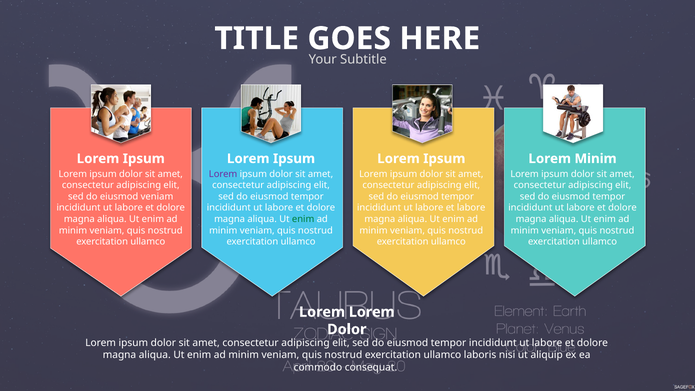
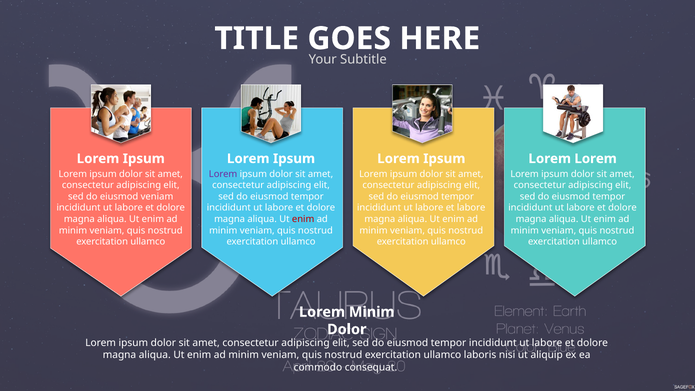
Minim at (596, 159): Minim -> Lorem
enim at (303, 219) colour: green -> red
Lorem Lorem: Lorem -> Minim
